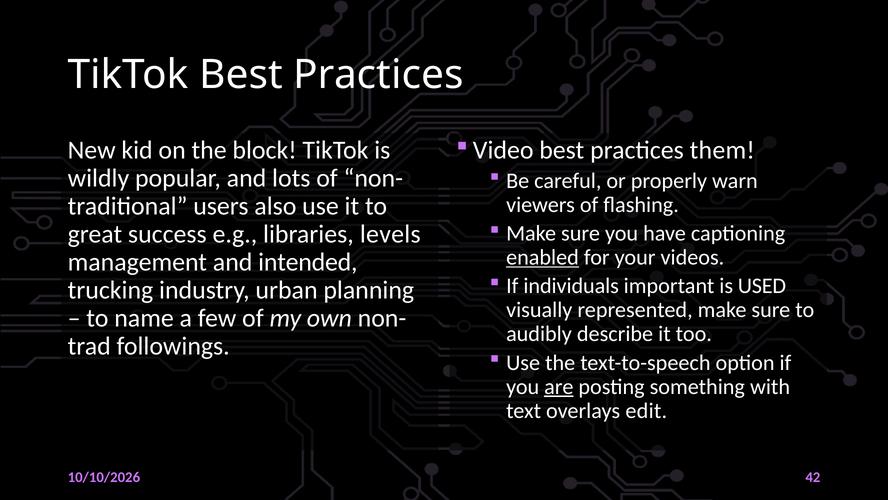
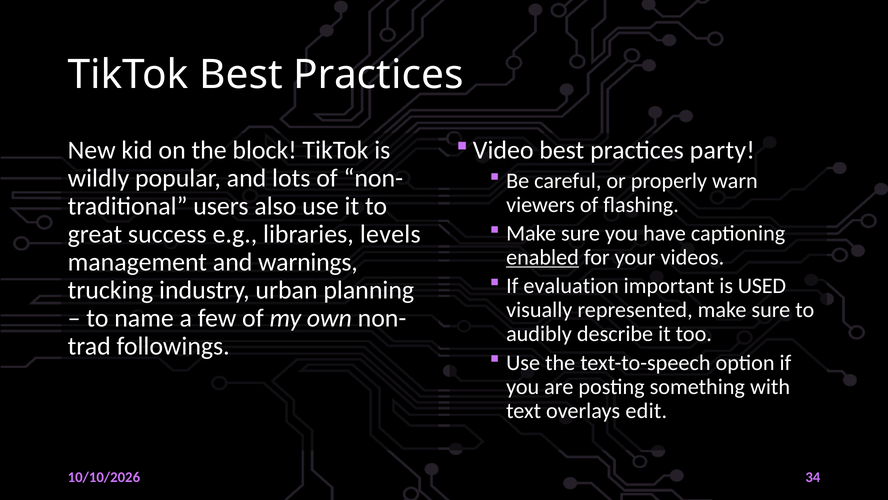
them: them -> party
intended: intended -> warnings
individuals: individuals -> evaluation
are underline: present -> none
42: 42 -> 34
